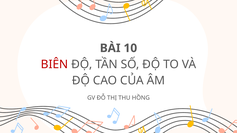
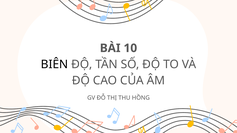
BIÊN colour: red -> black
